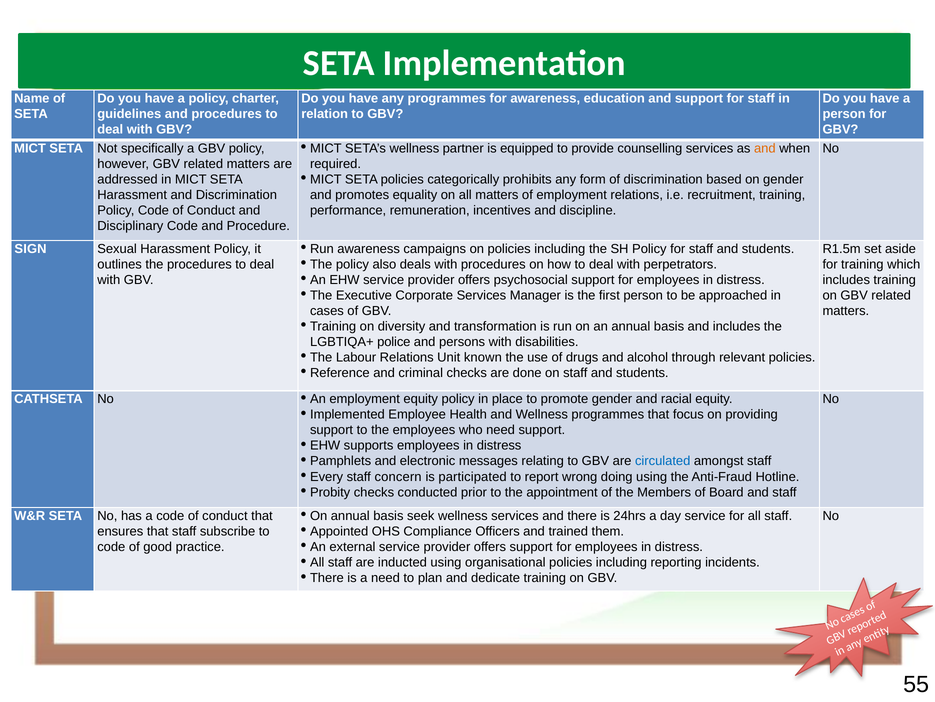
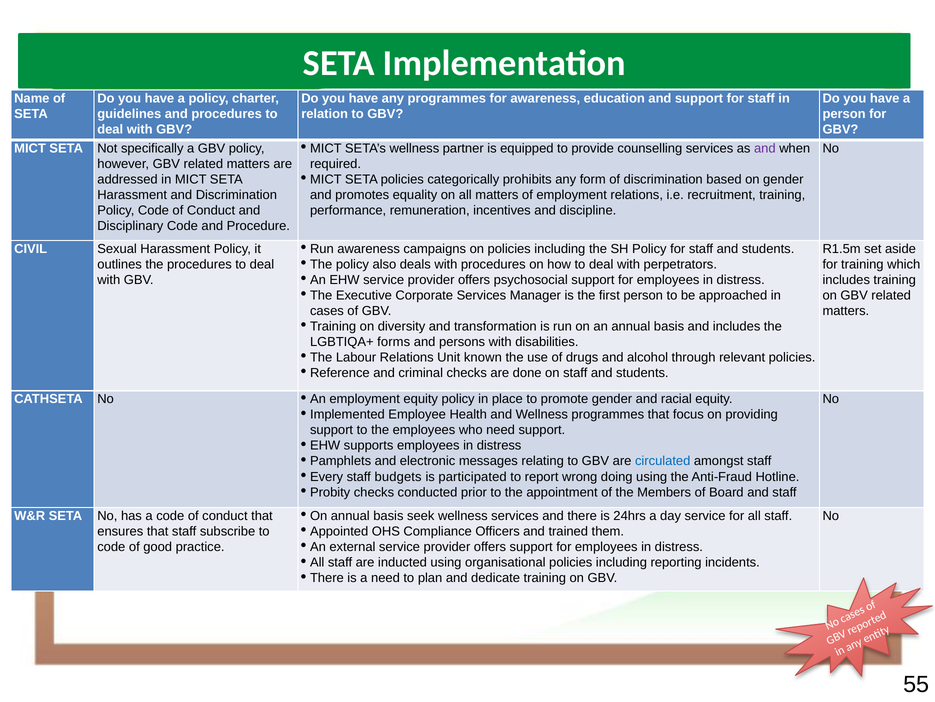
and at (765, 148) colour: orange -> purple
SIGN: SIGN -> CIVIL
police: police -> forms
concern: concern -> budgets
